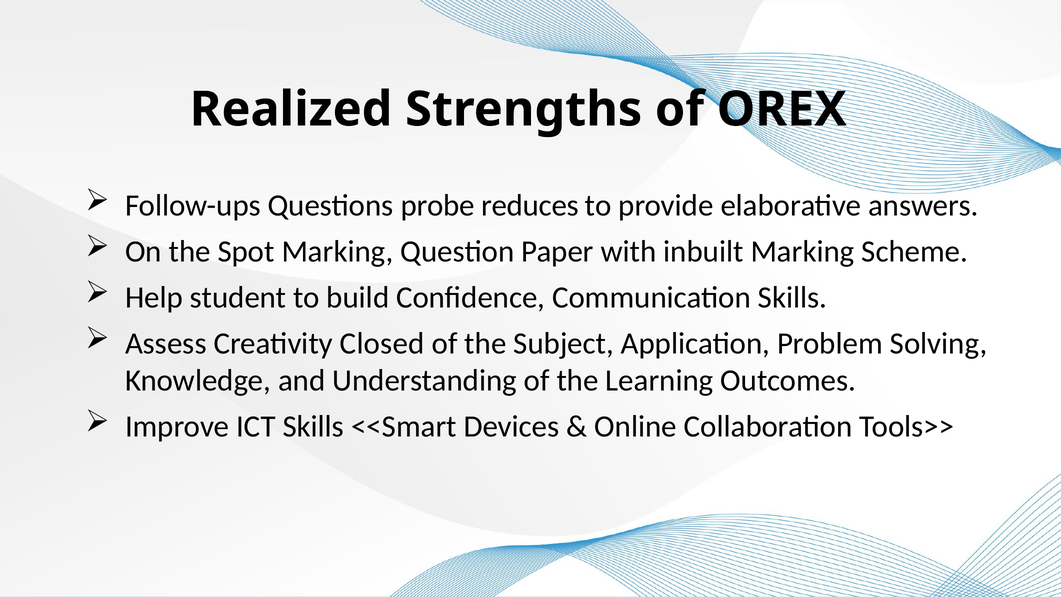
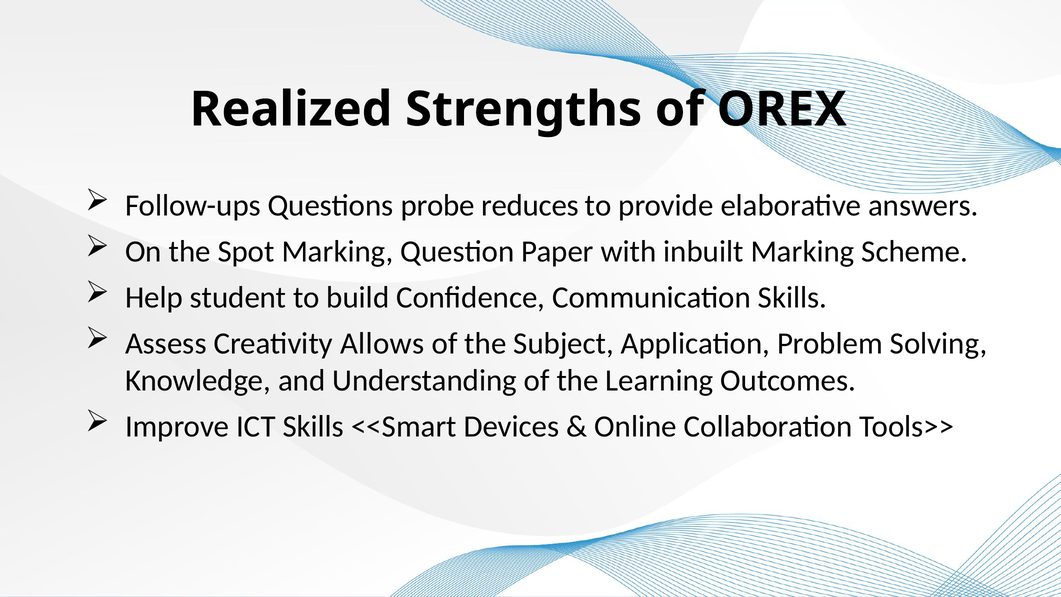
Closed: Closed -> Allows
